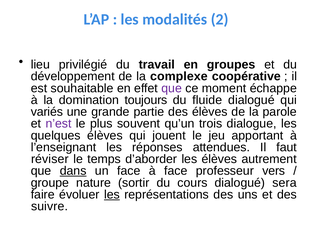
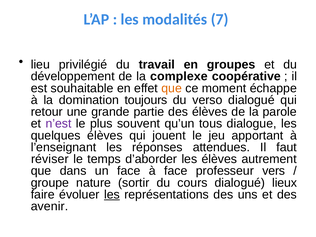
2: 2 -> 7
que at (172, 88) colour: purple -> orange
fluide: fluide -> verso
variés: variés -> retour
trois: trois -> tous
dans underline: present -> none
sera: sera -> lieux
suivre: suivre -> avenir
